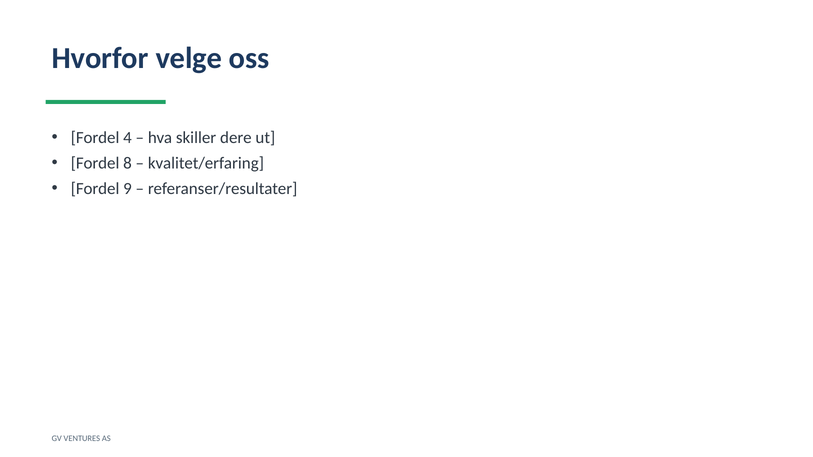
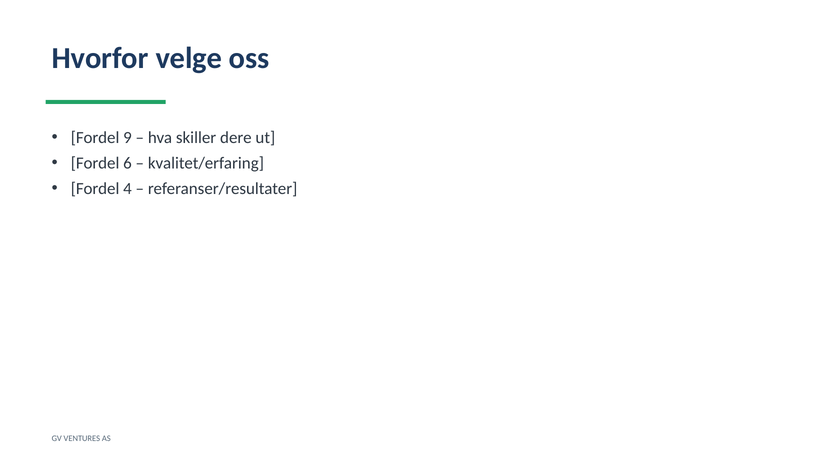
4: 4 -> 9
8: 8 -> 6
9: 9 -> 4
